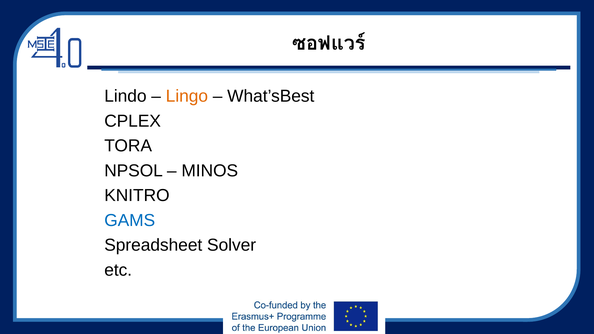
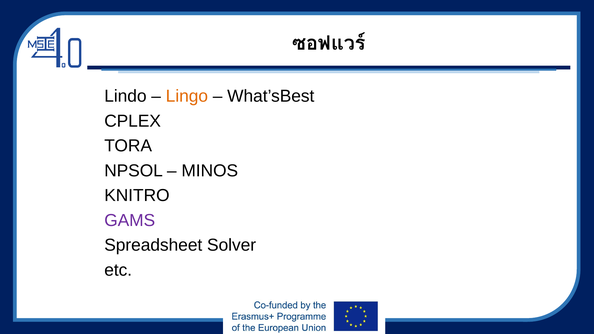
GAMS colour: blue -> purple
